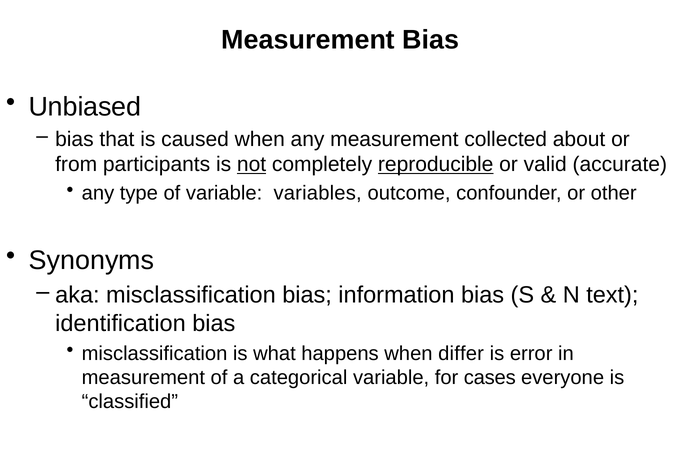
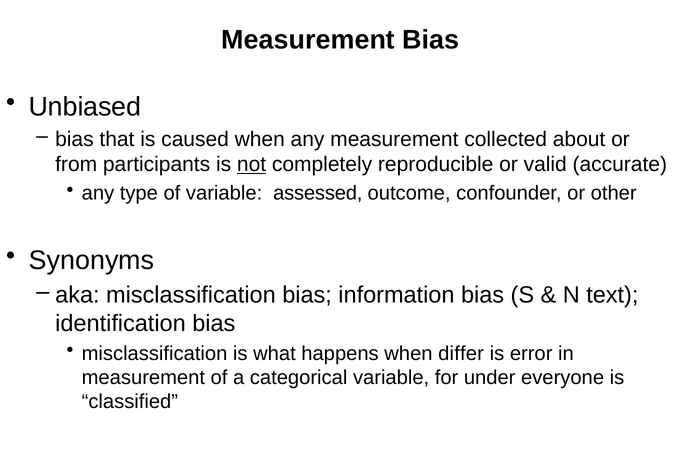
reproducible underline: present -> none
variables: variables -> assessed
cases: cases -> under
